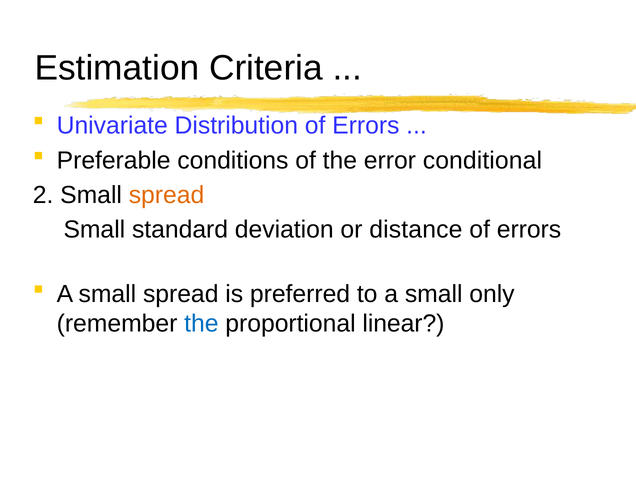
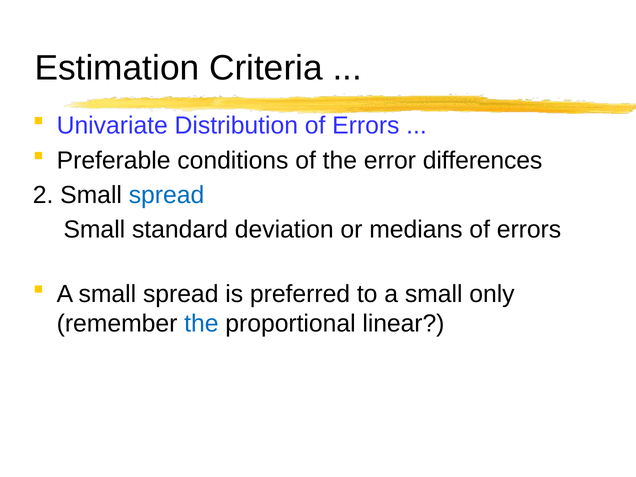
conditional: conditional -> differences
spread at (167, 195) colour: orange -> blue
distance: distance -> medians
